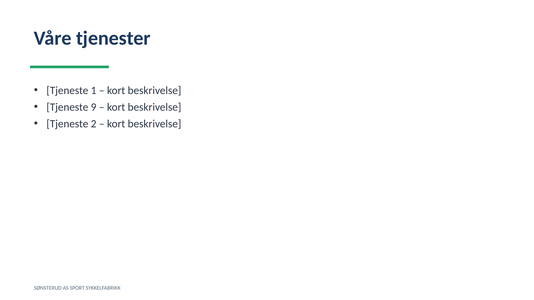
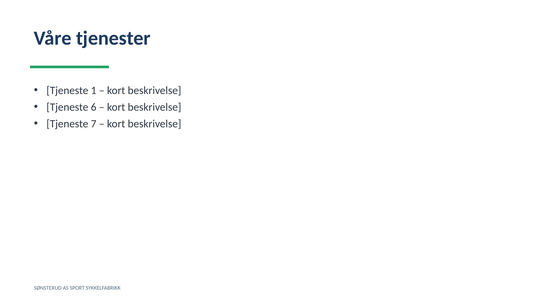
9: 9 -> 6
2: 2 -> 7
